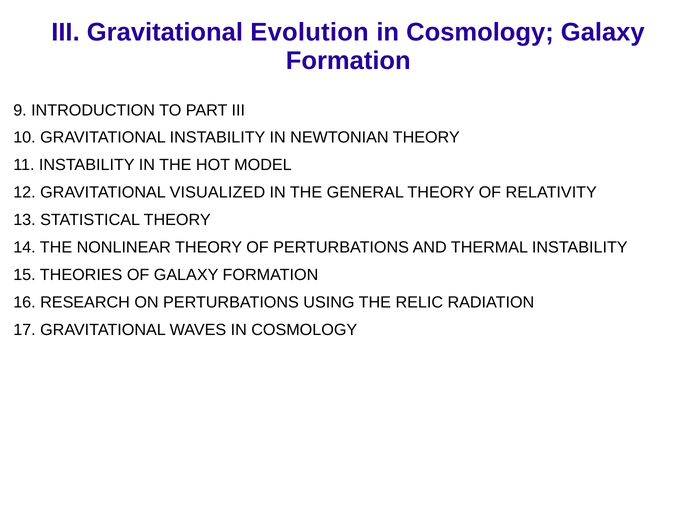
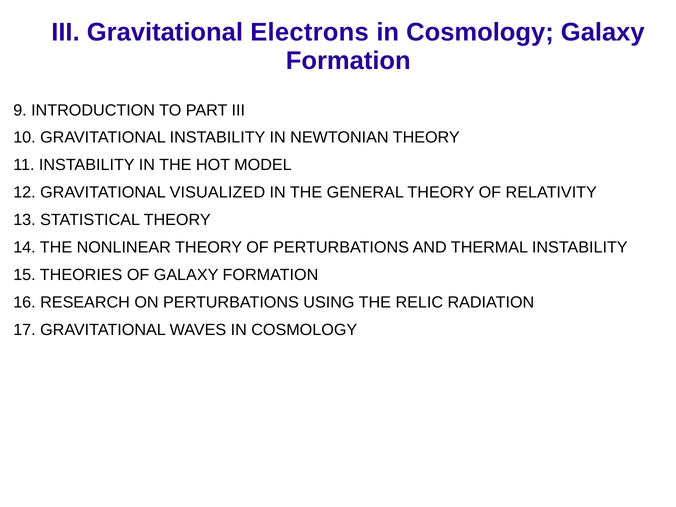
Evolution: Evolution -> Electrons
